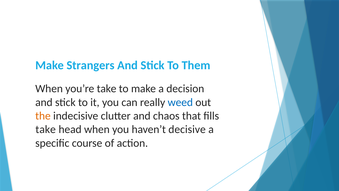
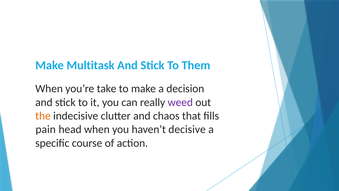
Strangers: Strangers -> Multitask
weed colour: blue -> purple
take at (46, 129): take -> pain
